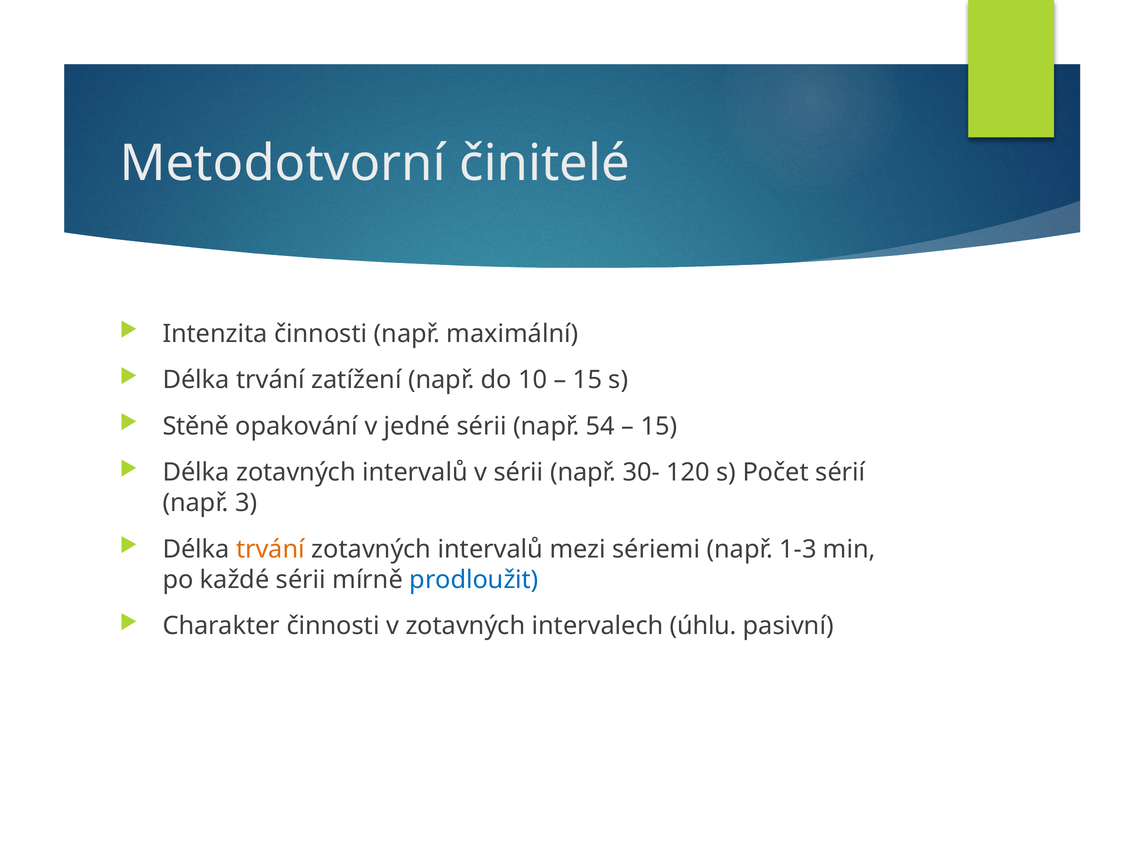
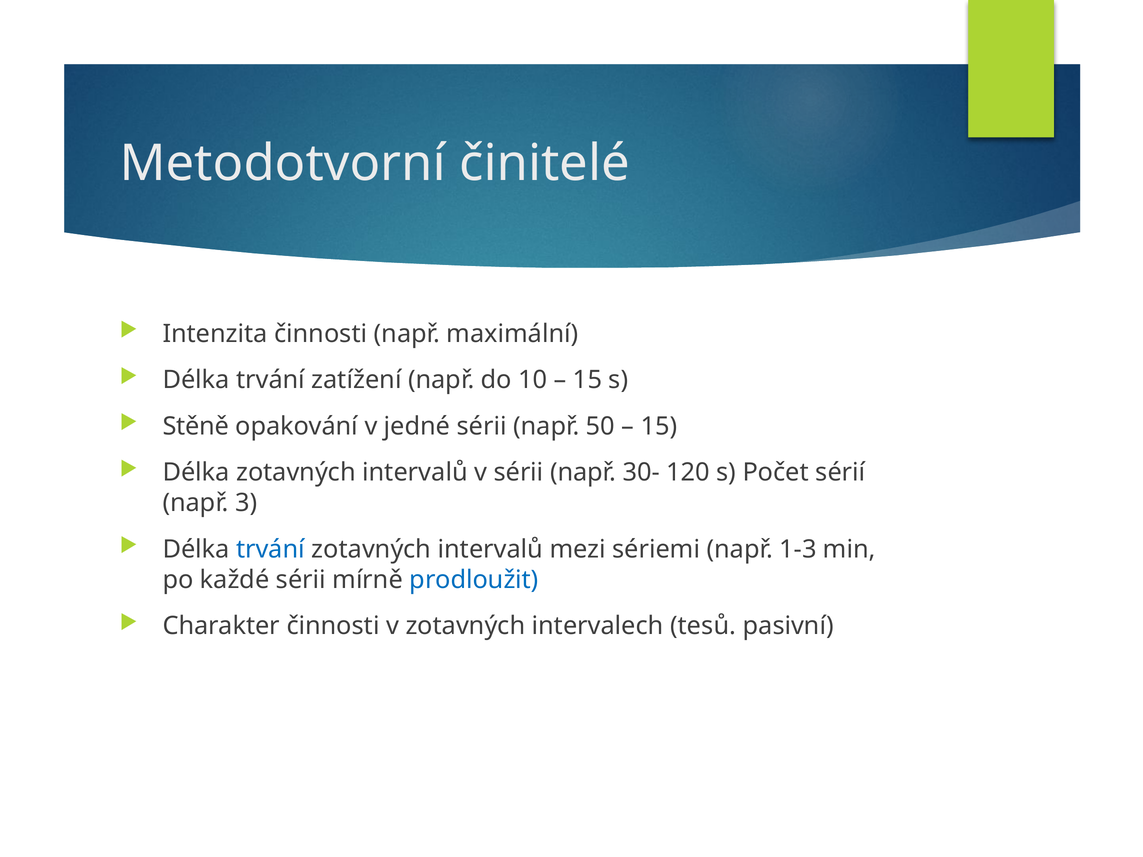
54: 54 -> 50
trvání at (270, 549) colour: orange -> blue
úhlu: úhlu -> tesů
